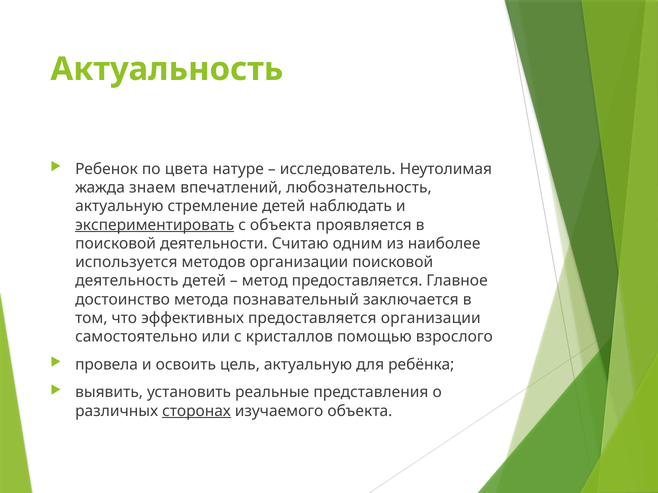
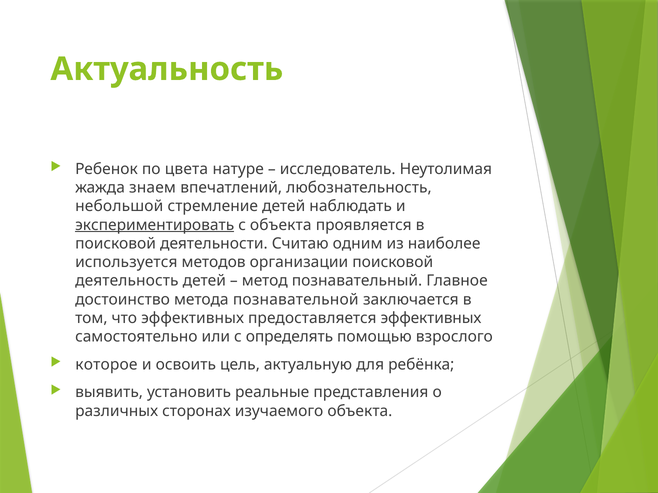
актуальную at (119, 206): актуальную -> небольшой
метод предоставляется: предоставляется -> познавательный
познавательный: познавательный -> познавательной
предоставляется организации: организации -> эффективных
кристаллов: кристаллов -> определять
провела: провела -> которое
сторонах underline: present -> none
